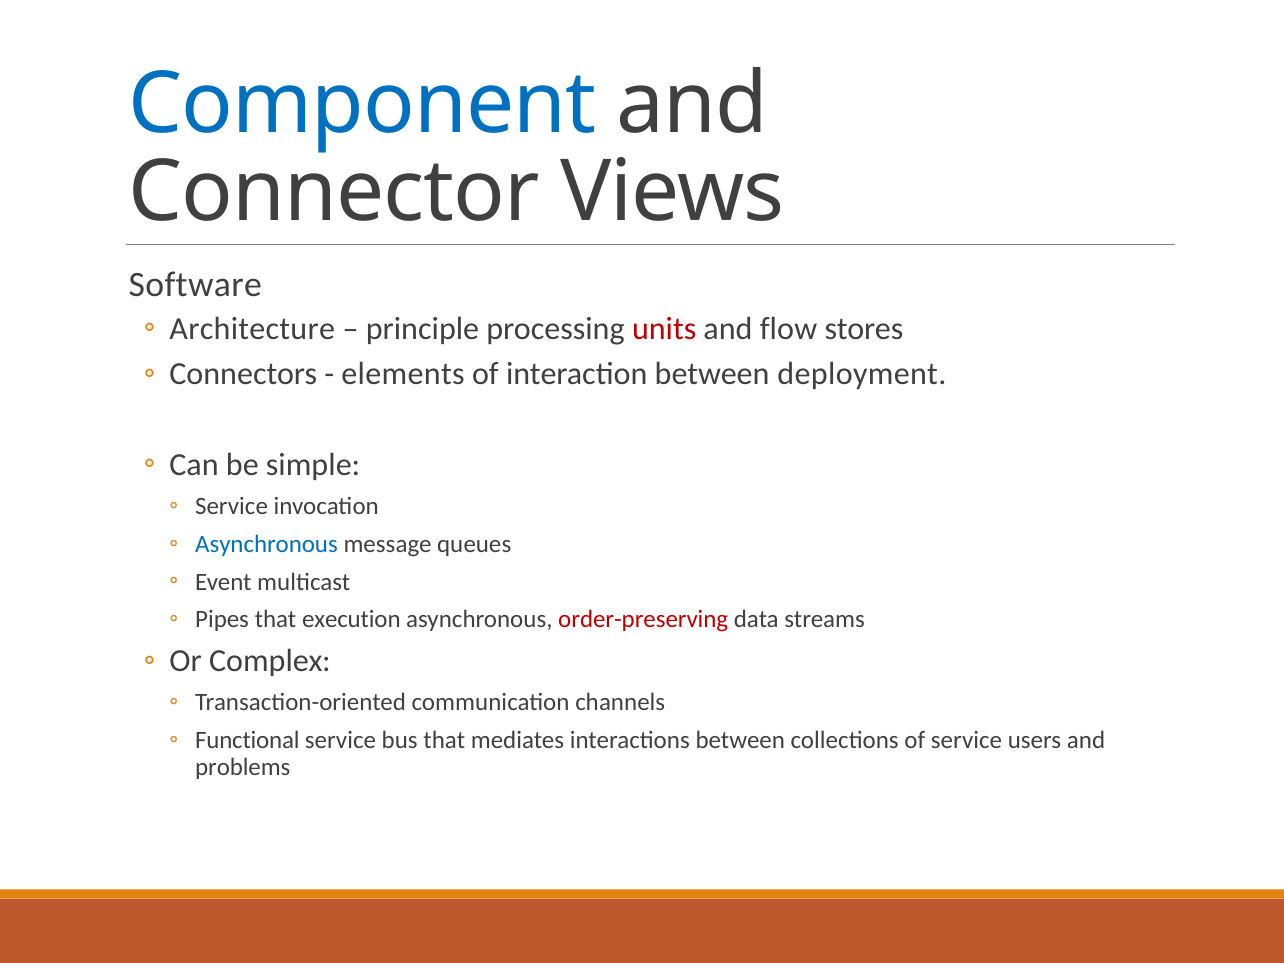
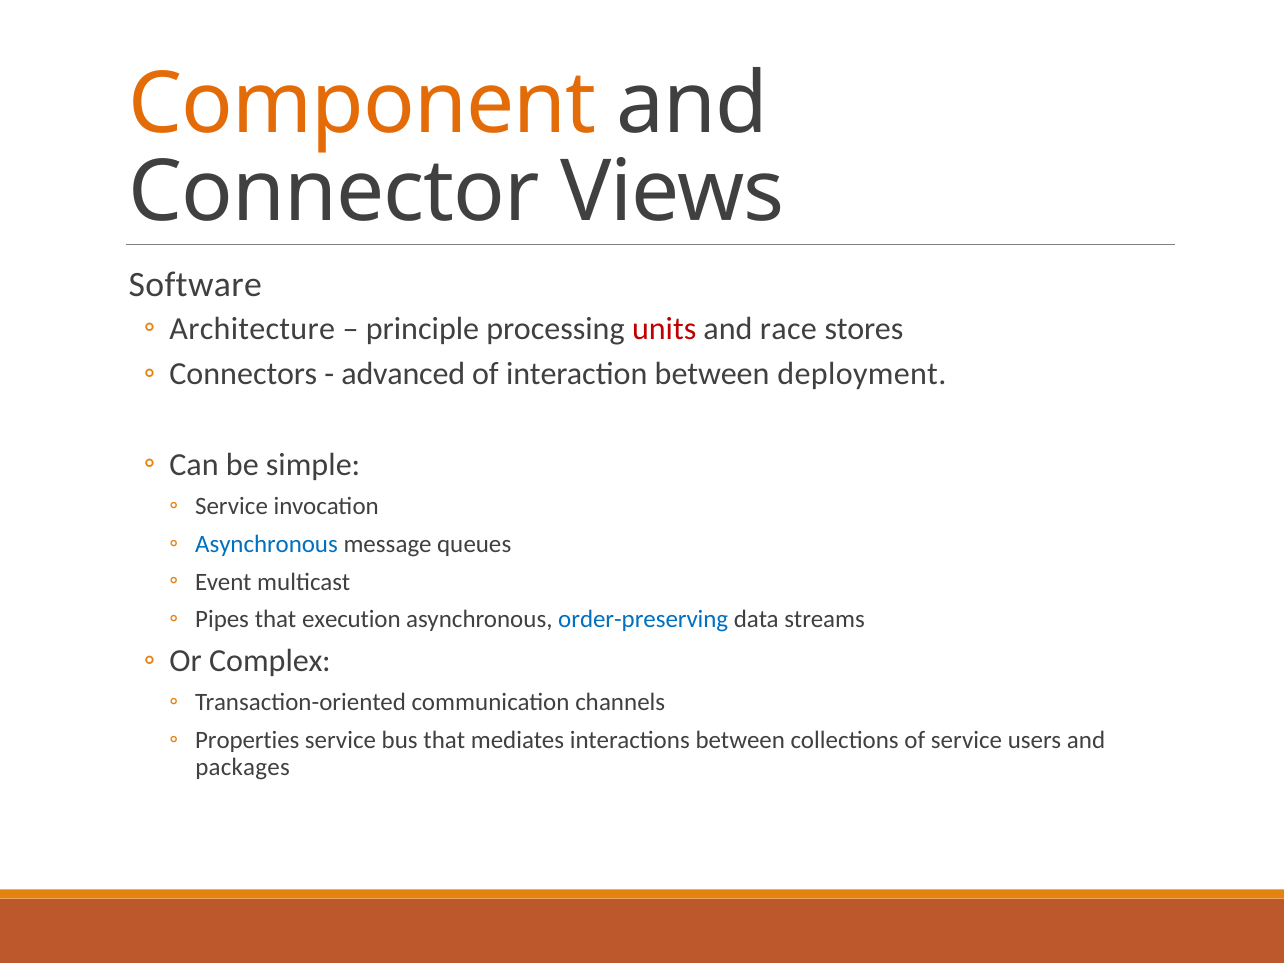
Component colour: blue -> orange
flow: flow -> race
elements: elements -> advanced
order-preserving colour: red -> blue
Functional: Functional -> Properties
problems: problems -> packages
